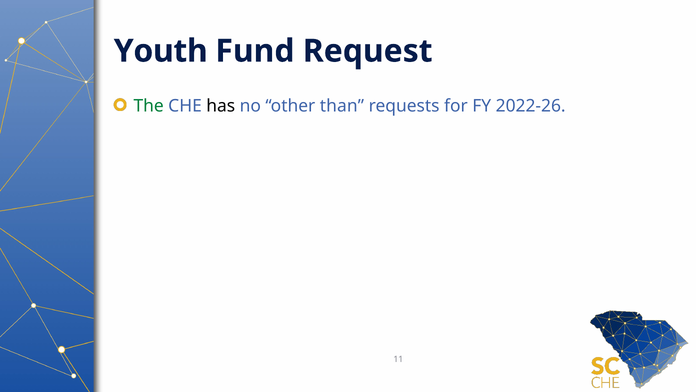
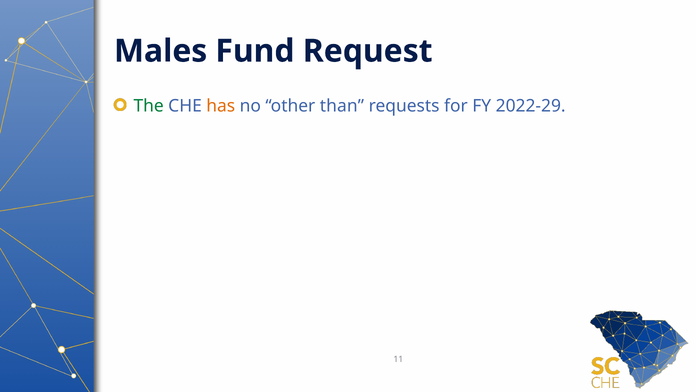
Youth: Youth -> Males
has colour: black -> orange
2022-26: 2022-26 -> 2022-29
